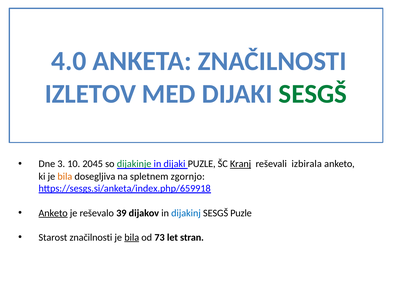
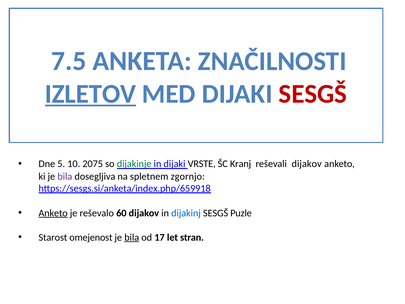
4.0: 4.0 -> 7.5
IZLETOV underline: none -> present
SESGŠ at (313, 94) colour: green -> red
3: 3 -> 5
2045: 2045 -> 2075
dijaki PUZLE: PUZLE -> VRSTE
Kranj underline: present -> none
reševali izbirala: izbirala -> dijakov
bila at (65, 176) colour: orange -> purple
39: 39 -> 60
Starost značilnosti: značilnosti -> omejenost
73: 73 -> 17
